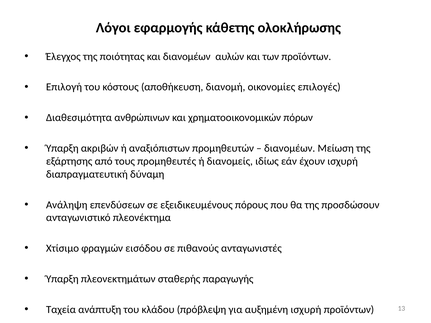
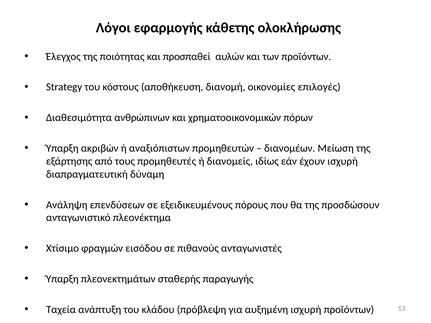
και διανομέων: διανομέων -> προσπαθεί
Επιλογή: Επιλογή -> Strategy
